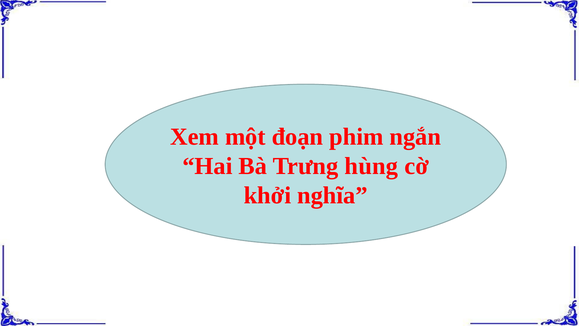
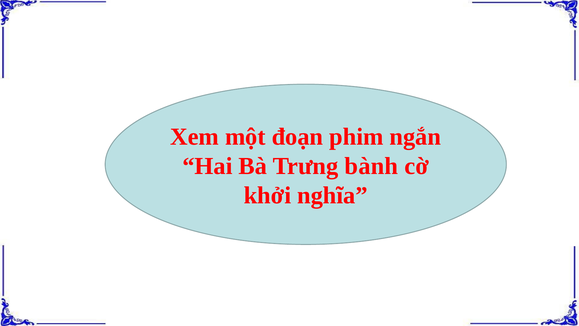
hùng: hùng -> bành
